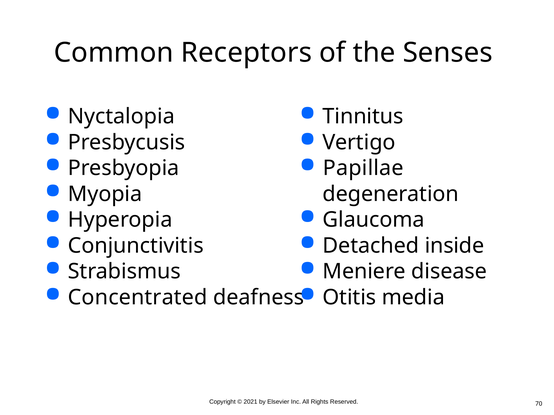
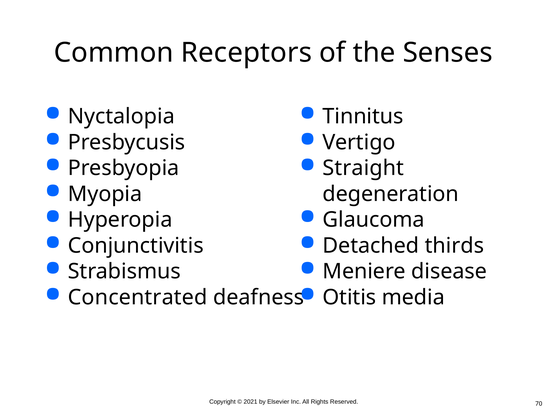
Papillae: Papillae -> Straight
inside: inside -> thirds
